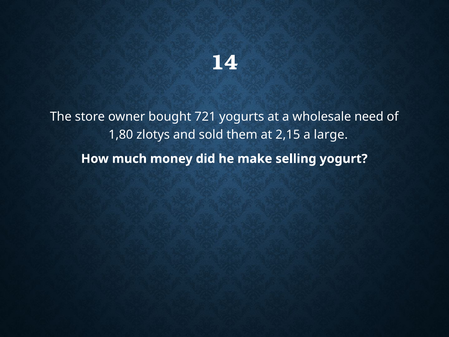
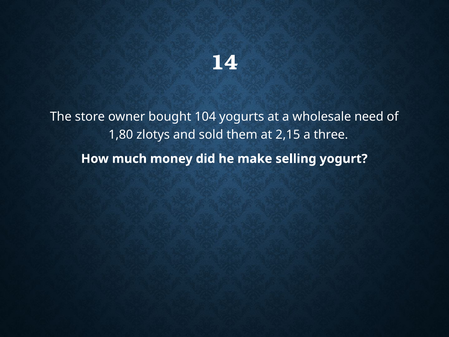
721: 721 -> 104
large: large -> three
